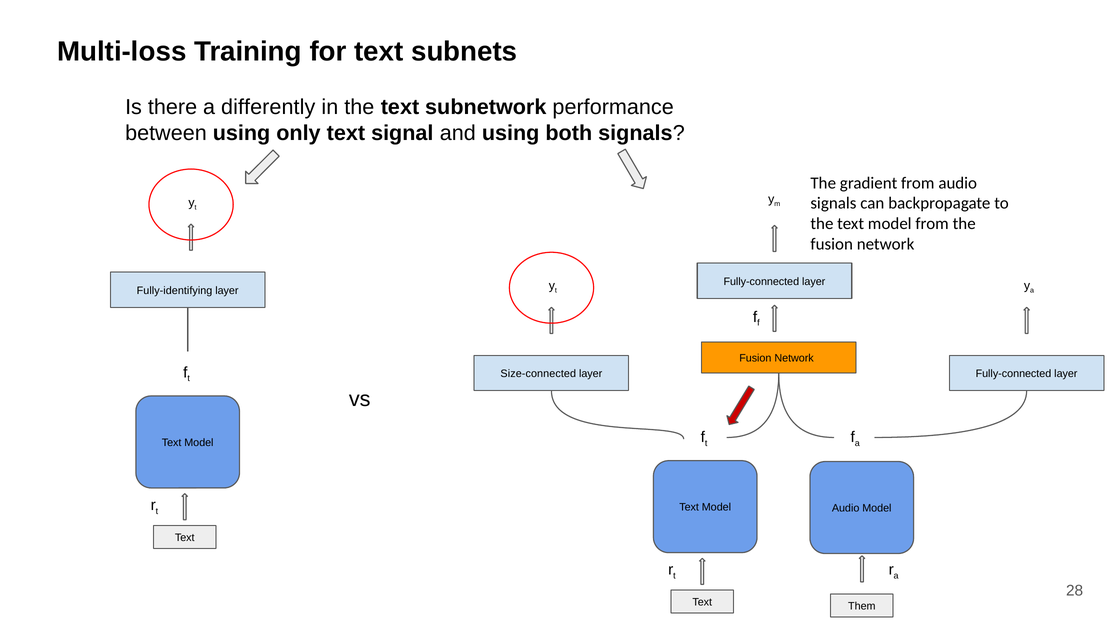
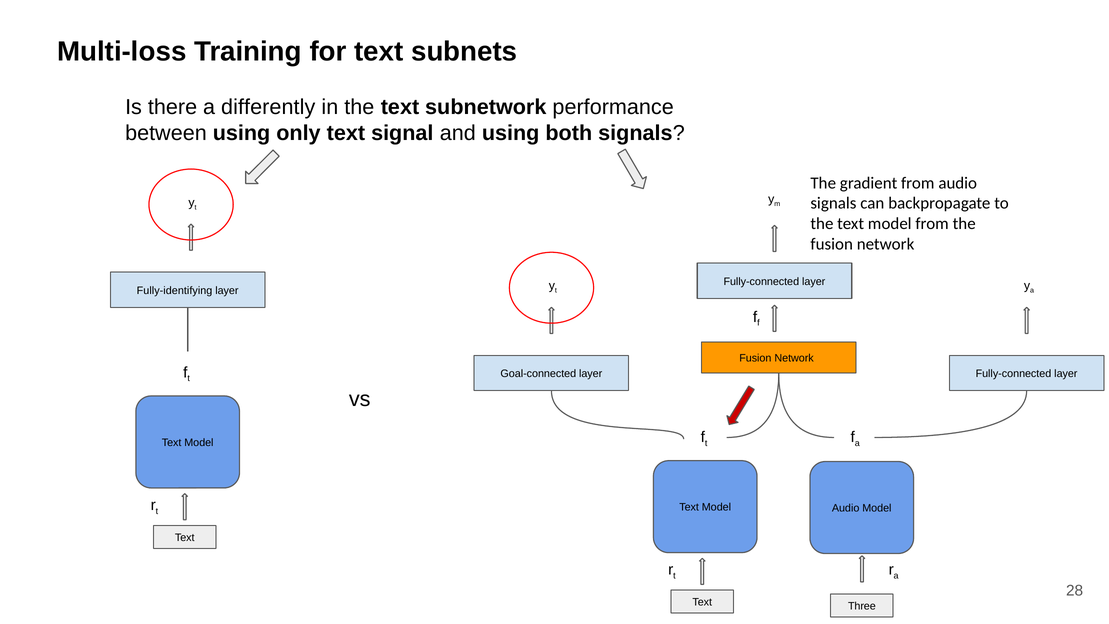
Size-connected: Size-connected -> Goal-connected
Them: Them -> Three
